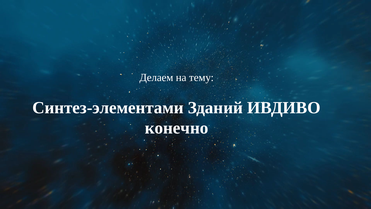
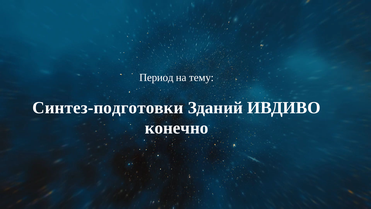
Делаем: Делаем -> Период
Синтез-элементами: Синтез-элементами -> Синтез-подготовки
